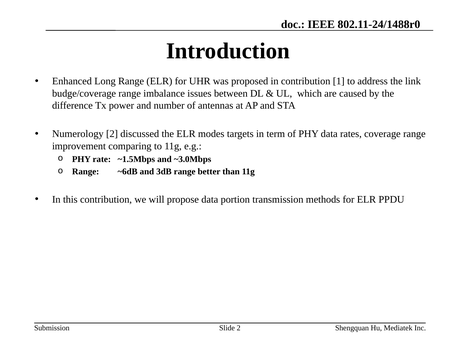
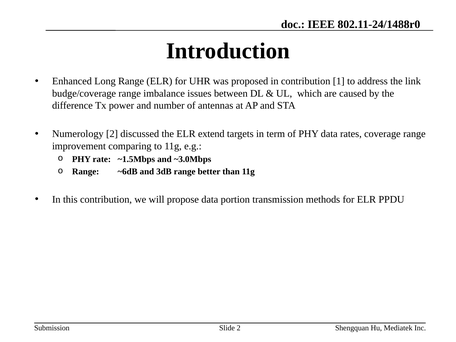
modes: modes -> extend
